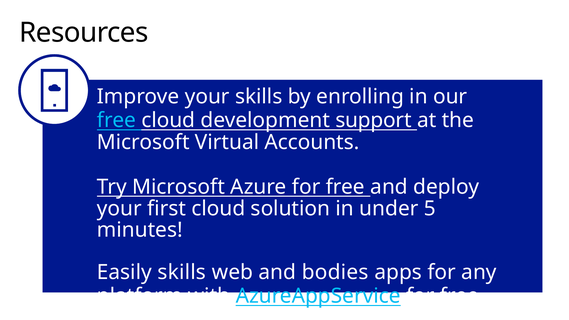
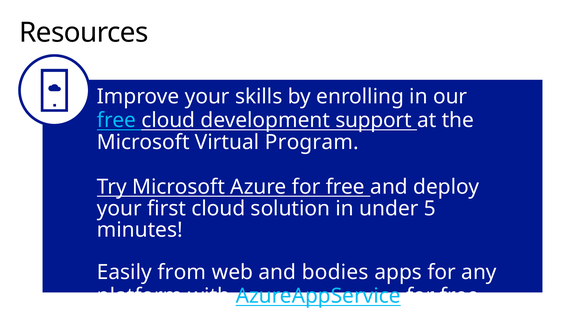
Accounts: Accounts -> Program
Easily skills: skills -> from
